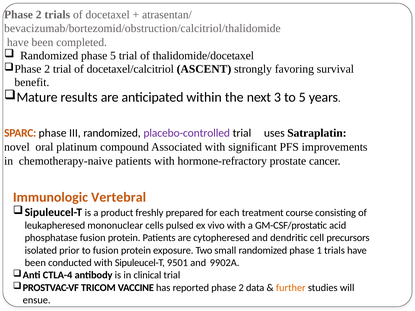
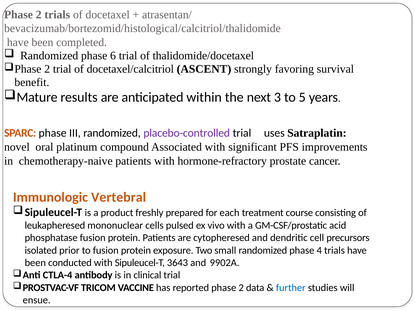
bevacizumab/bortezomid/obstruction/calcitriol/thalidomide: bevacizumab/bortezomid/obstruction/calcitriol/thalidomide -> bevacizumab/bortezomid/histological/calcitriol/thalidomide
phase 5: 5 -> 6
1: 1 -> 4
9501: 9501 -> 3643
further colour: orange -> blue
